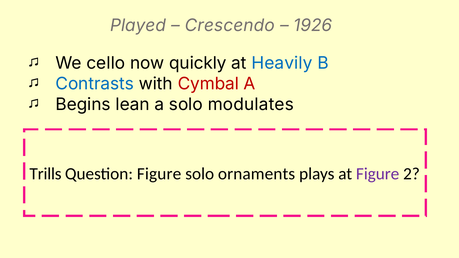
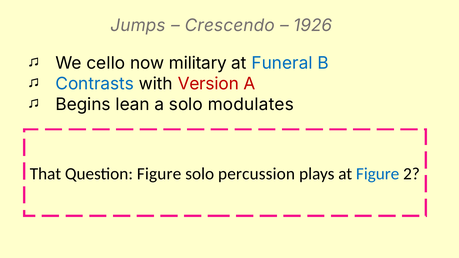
Played: Played -> Jumps
quickly: quickly -> military
Heavily: Heavily -> Funeral
Cymbal: Cymbal -> Version
Trills: Trills -> That
ornaments: ornaments -> percussion
Figure at (378, 174) colour: purple -> blue
